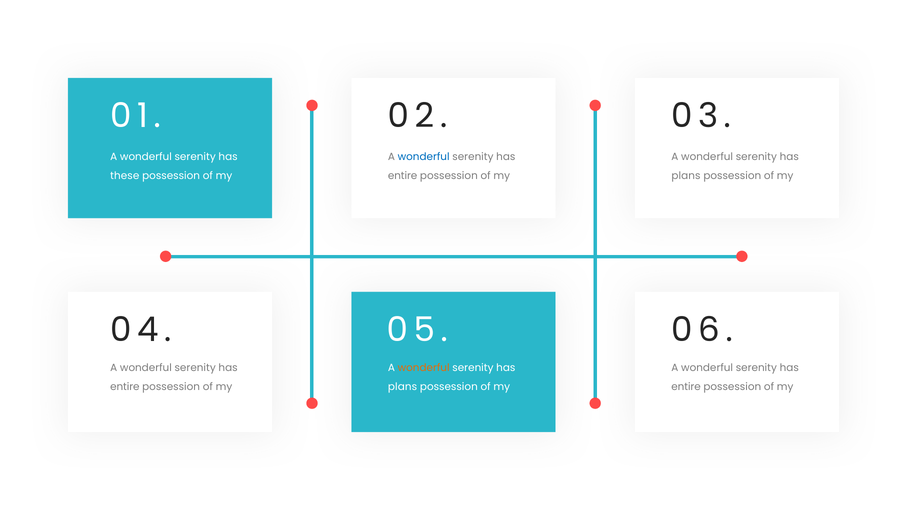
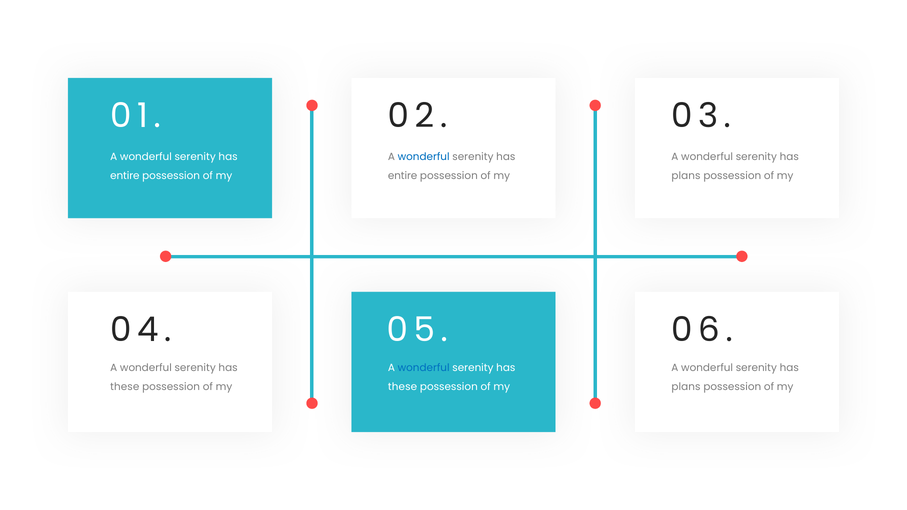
these at (125, 176): these -> entire
wonderful at (424, 368) colour: orange -> blue
entire at (125, 387): entire -> these
plans at (403, 387): plans -> these
entire at (686, 387): entire -> plans
